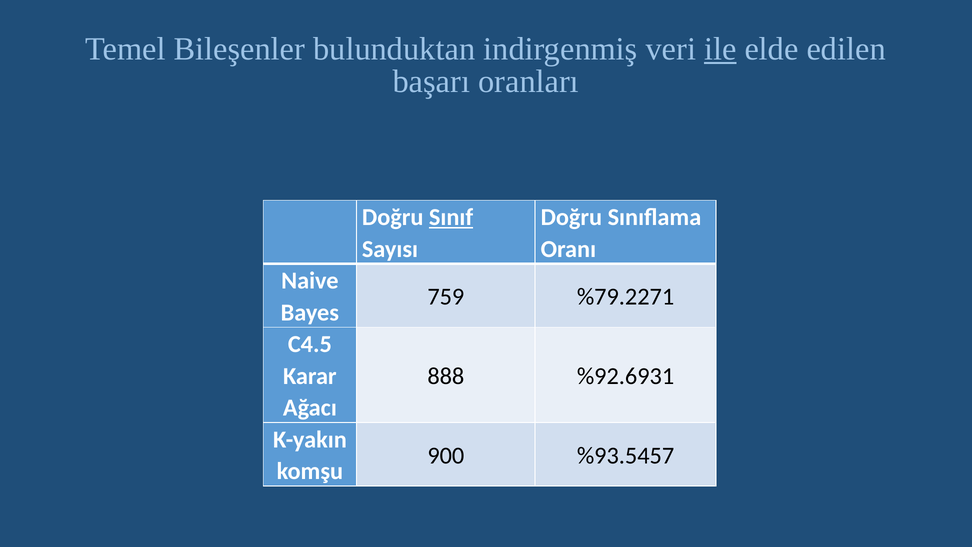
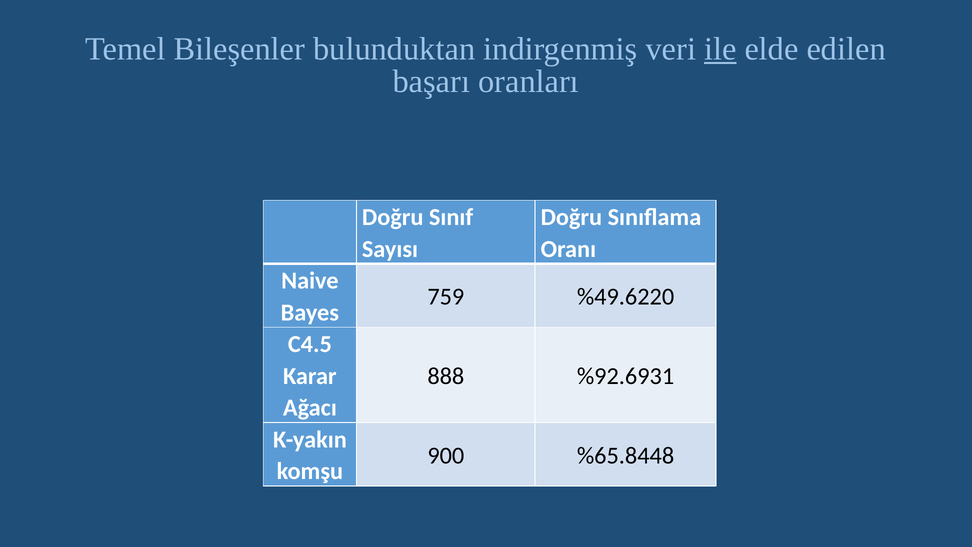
Sınıf underline: present -> none
%79.2271: %79.2271 -> %49.6220
%93.5457: %93.5457 -> %65.8448
